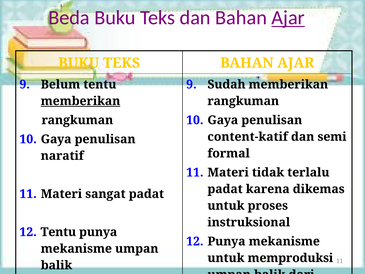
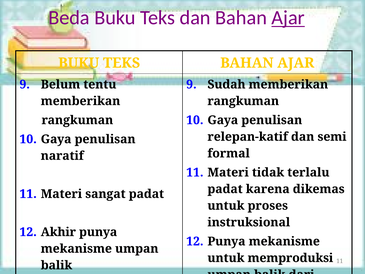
memberikan at (81, 101) underline: present -> none
content-katif: content-katif -> relepan-katif
Tentu at (58, 232): Tentu -> Akhir
